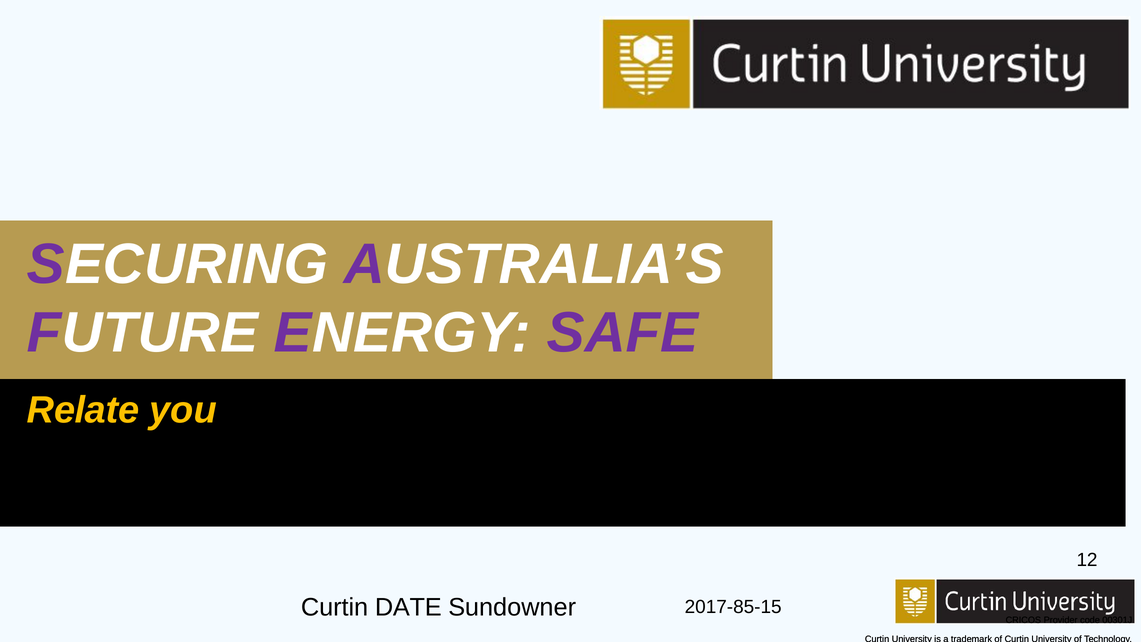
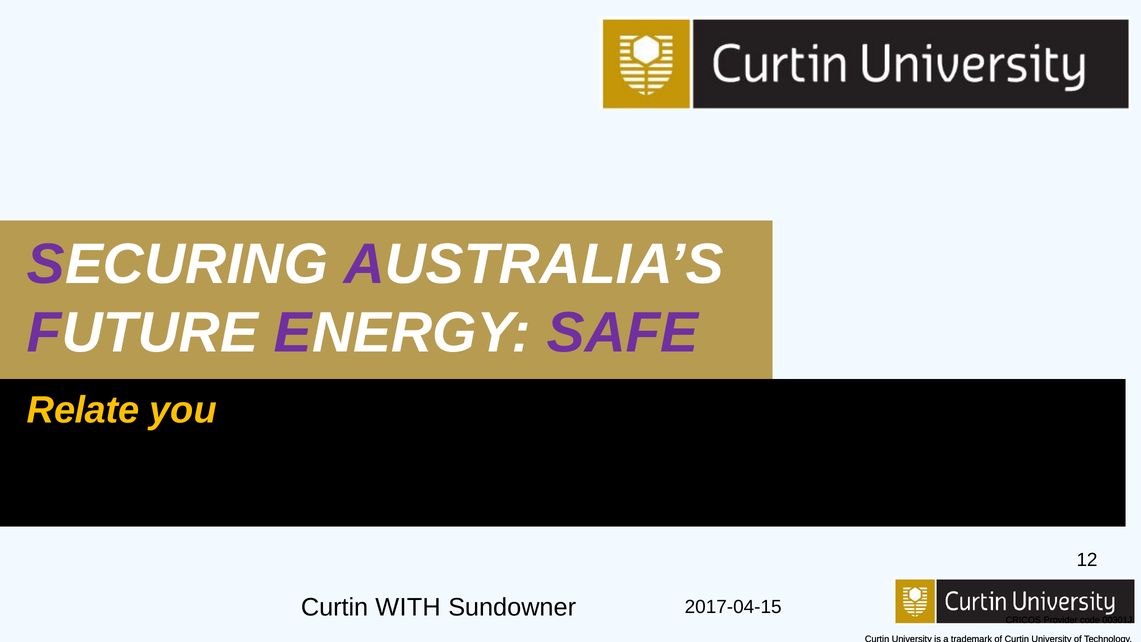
DATE: DATE -> WITH
2017-85-15: 2017-85-15 -> 2017-04-15
